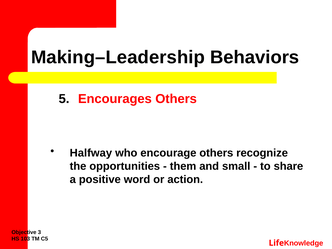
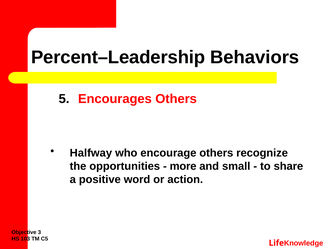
Making–Leadership: Making–Leadership -> Percent–Leadership
them: them -> more
